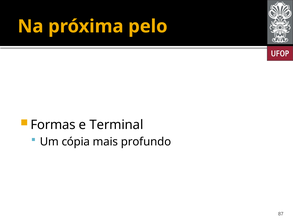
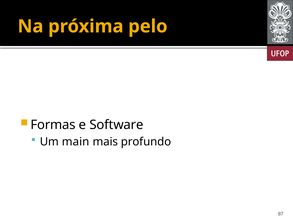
Terminal: Terminal -> Software
cópia: cópia -> main
